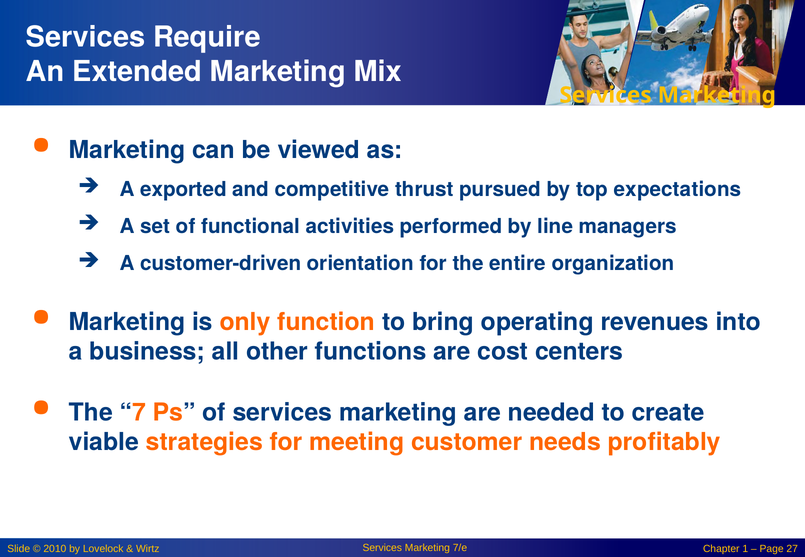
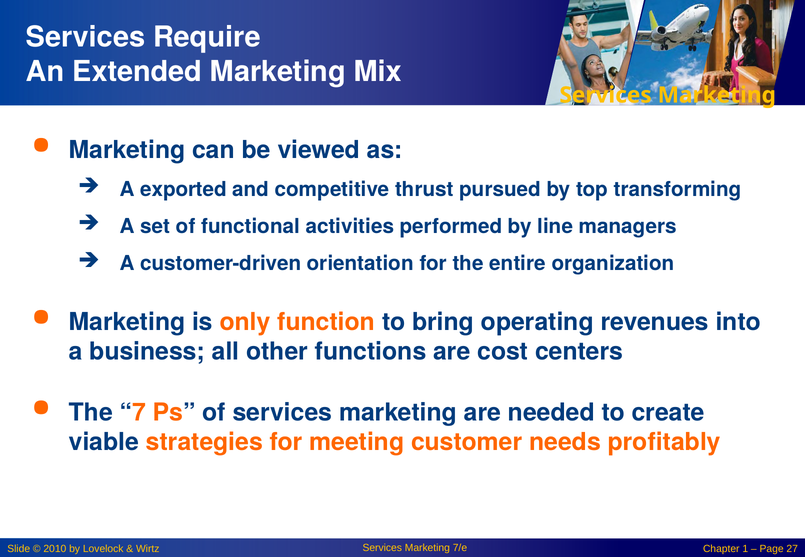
expectations: expectations -> transforming
